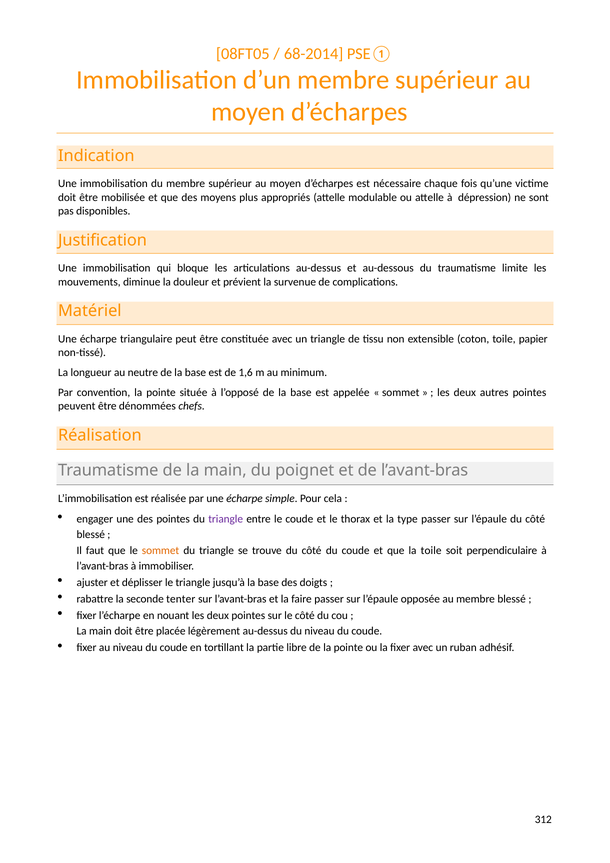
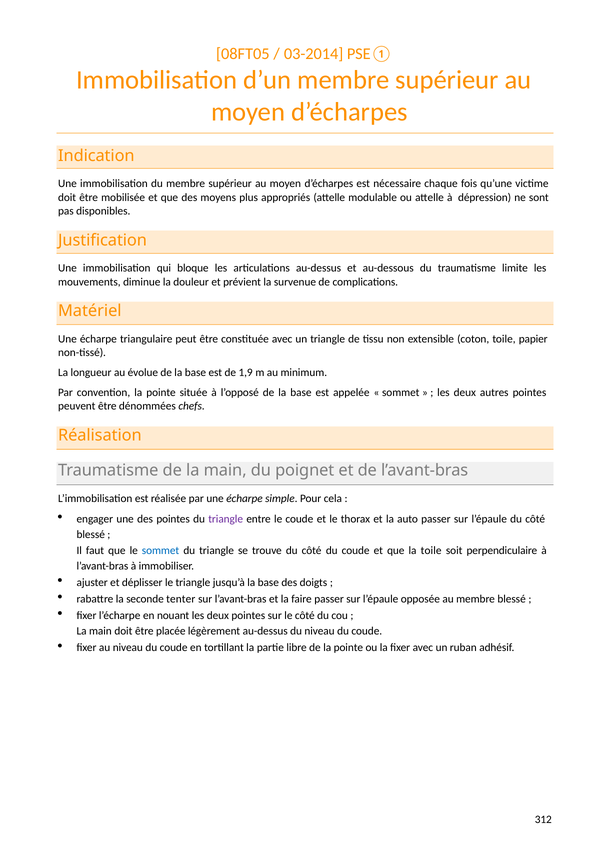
68-2014: 68-2014 -> 03-2014
neutre: neutre -> évolue
1,6: 1,6 -> 1,9
type: type -> auto
sommet at (161, 550) colour: orange -> blue
